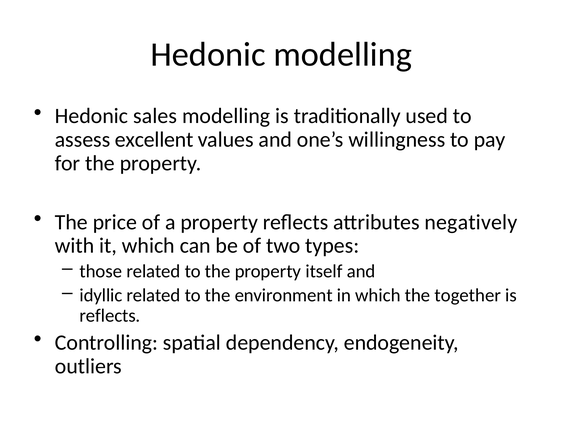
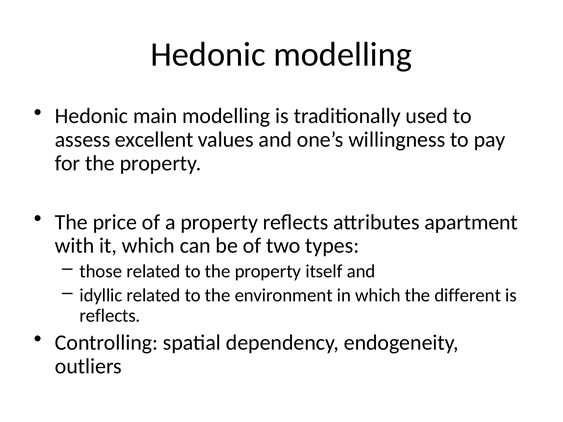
sales: sales -> main
negatively: negatively -> apartment
together: together -> different
